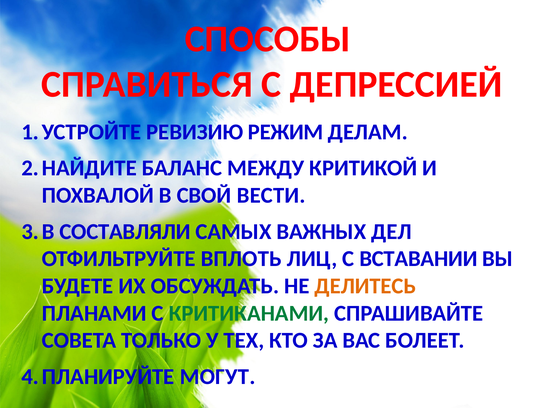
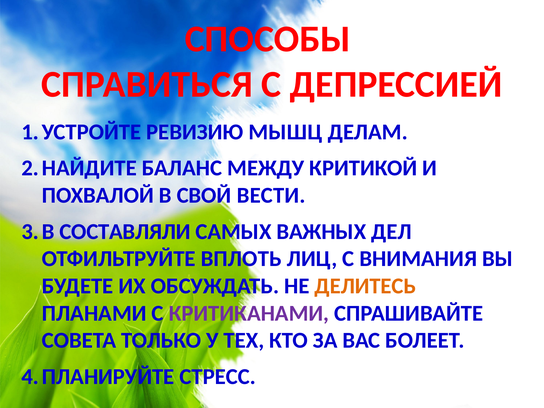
РЕЖИМ: РЕЖИМ -> МЫШЦ
ВСТАВАНИИ: ВСТАВАНИИ -> ВНИМАНИЯ
КРИТИКАНАМИ colour: green -> purple
МОГУТ: МОГУТ -> СТРЕСС
